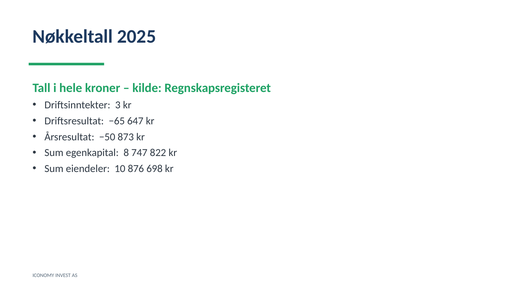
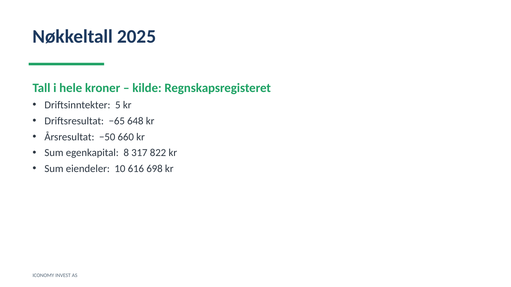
3: 3 -> 5
647: 647 -> 648
873: 873 -> 660
747: 747 -> 317
876: 876 -> 616
